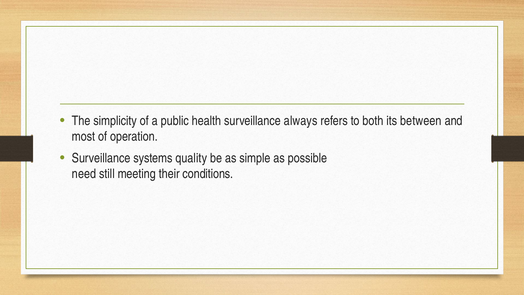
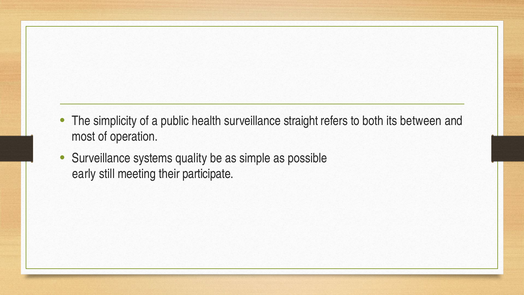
always: always -> straight
need: need -> early
conditions: conditions -> participate
